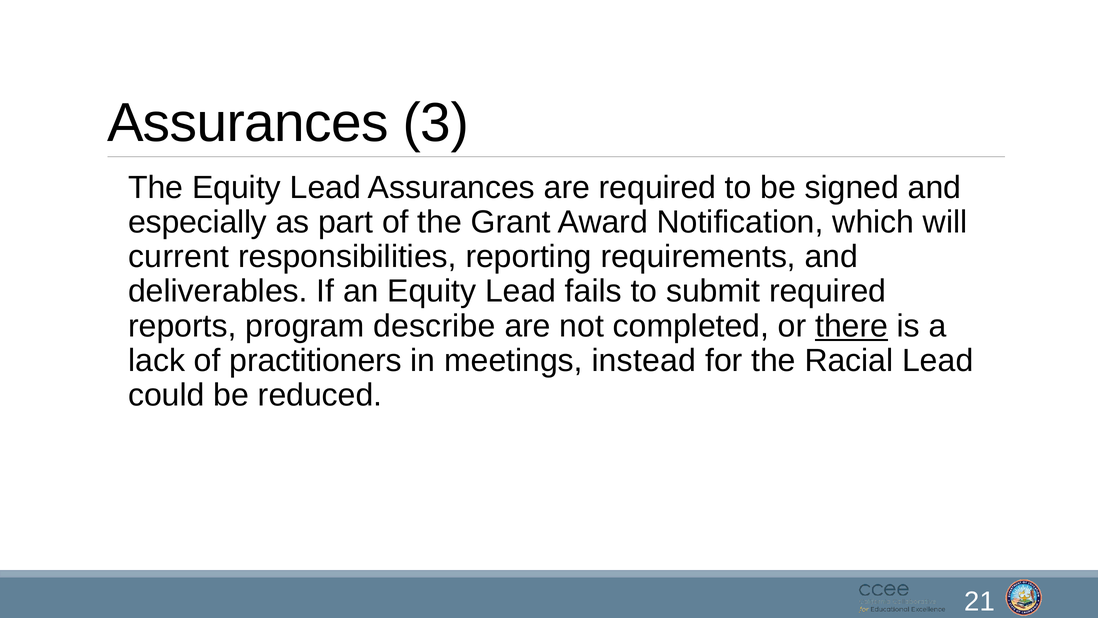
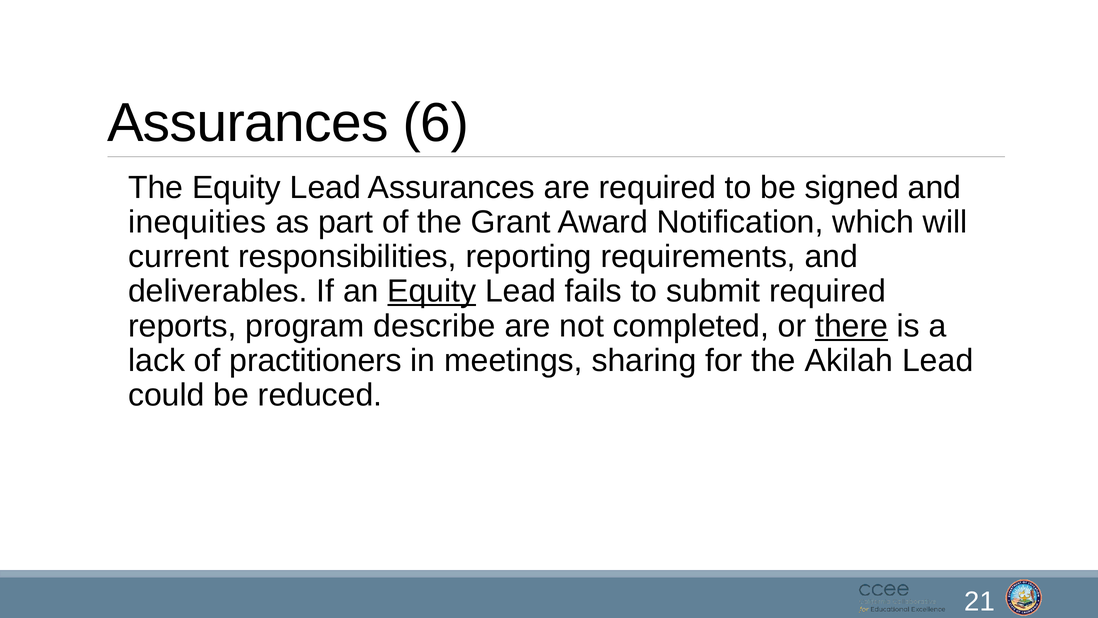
3: 3 -> 6
especially: especially -> inequities
Equity at (432, 291) underline: none -> present
instead: instead -> sharing
Racial: Racial -> Akilah
